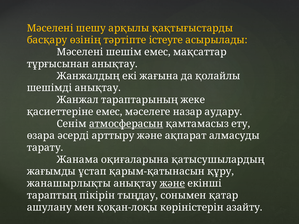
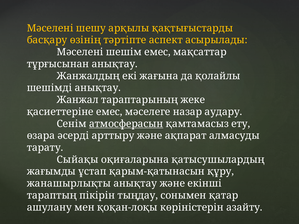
істеуге: істеуге -> аспект
Жанама: Жанама -> Сыйақы
және at (172, 184) underline: present -> none
